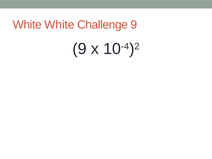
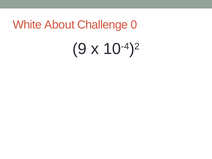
White White: White -> About
Challenge 9: 9 -> 0
